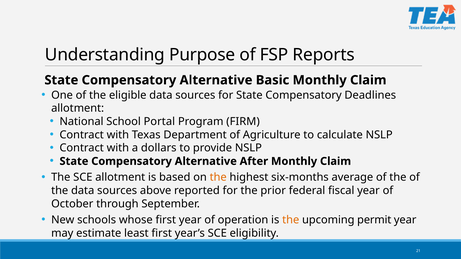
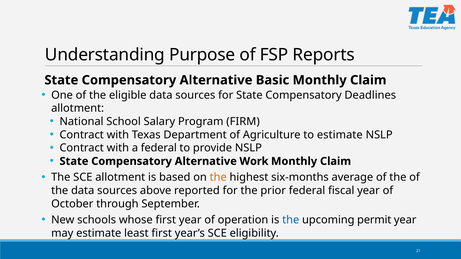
Portal: Portal -> Salary
to calculate: calculate -> estimate
a dollars: dollars -> federal
After: After -> Work
the at (291, 220) colour: orange -> blue
